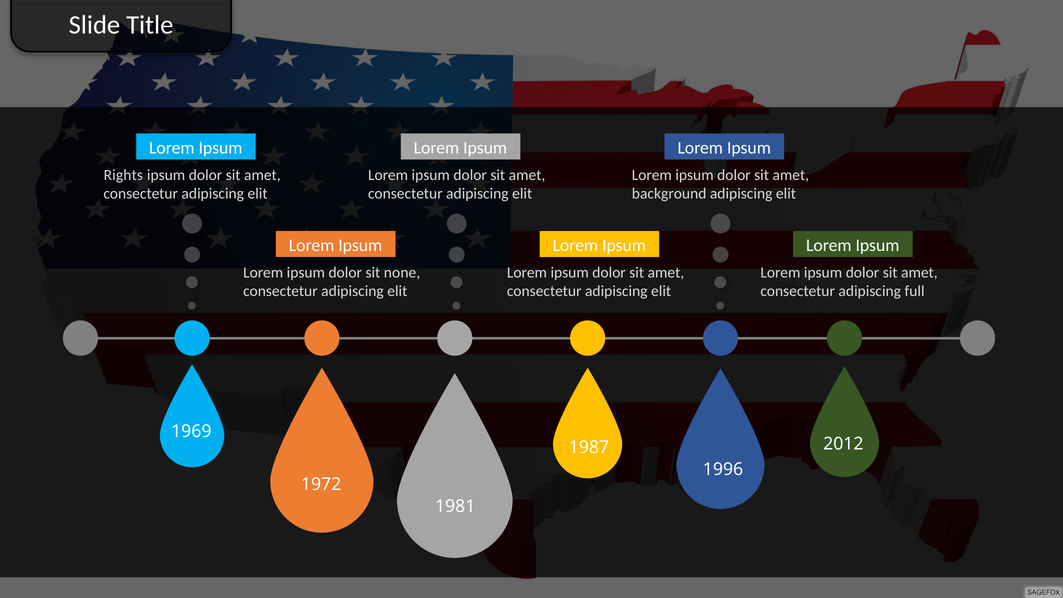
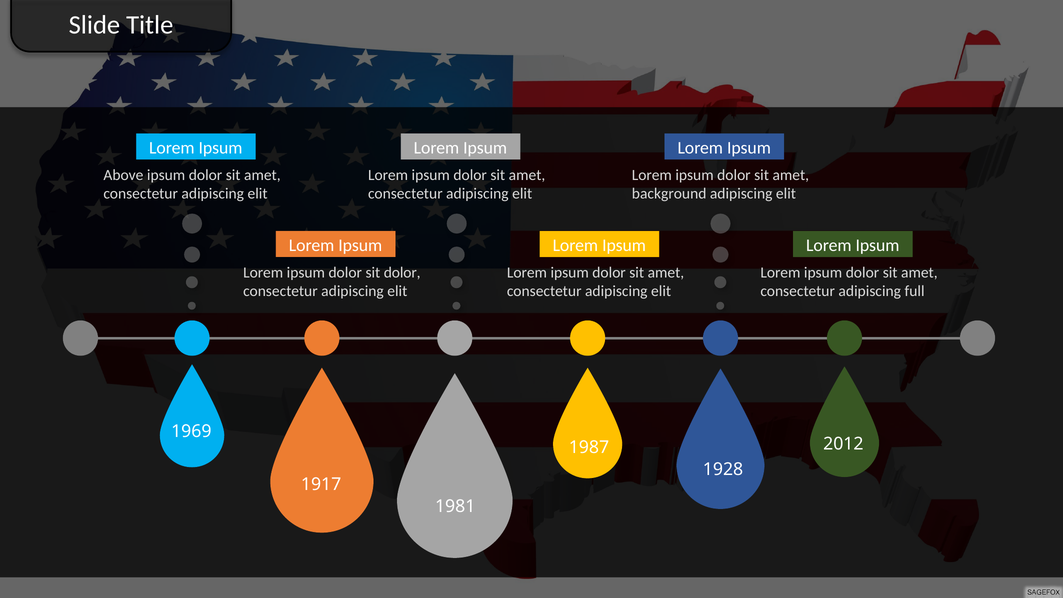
Rights: Rights -> Above
sit none: none -> dolor
1996: 1996 -> 1928
1972: 1972 -> 1917
